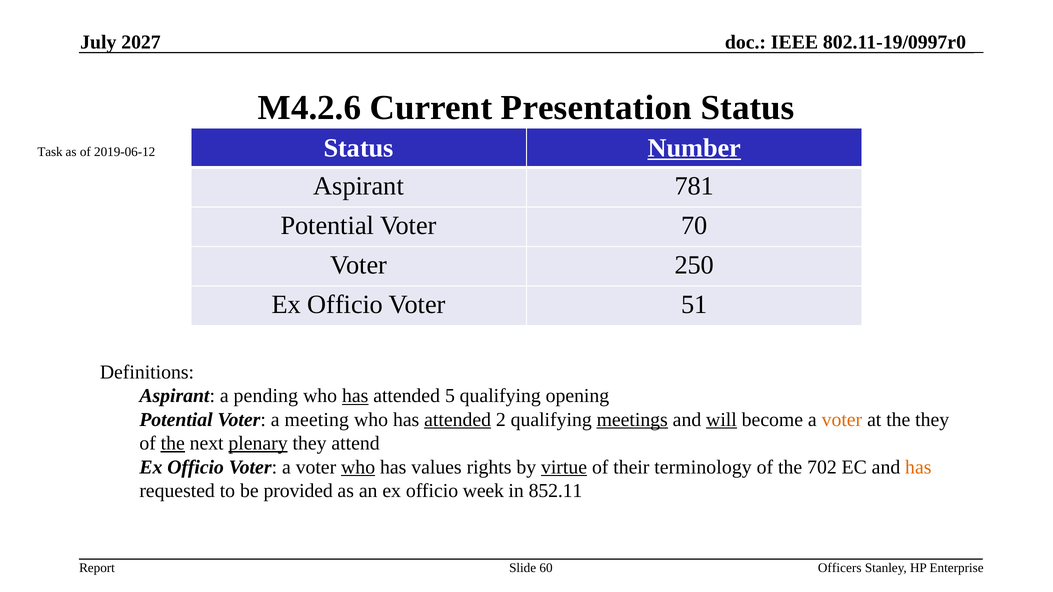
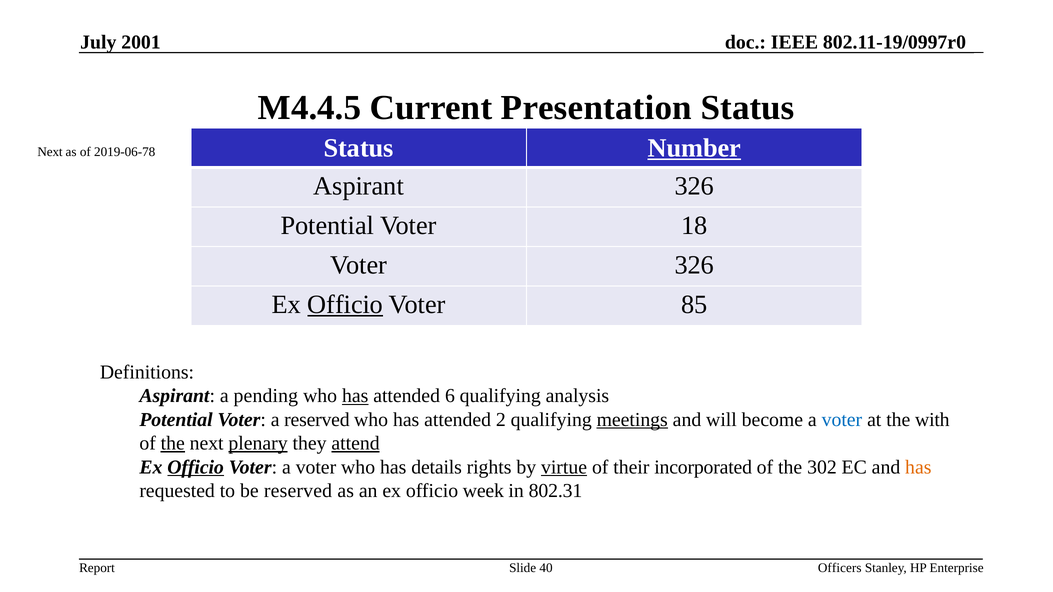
2027: 2027 -> 2001
M4.2.6: M4.2.6 -> M4.4.5
Task at (50, 152): Task -> Next
2019-06-12: 2019-06-12 -> 2019-06-78
Aspirant 781: 781 -> 326
70: 70 -> 18
Voter 250: 250 -> 326
Officio at (345, 305) underline: none -> present
51: 51 -> 85
5: 5 -> 6
opening: opening -> analysis
a meeting: meeting -> reserved
attended at (458, 420) underline: present -> none
will underline: present -> none
voter at (842, 420) colour: orange -> blue
the they: they -> with
attend underline: none -> present
Officio at (196, 467) underline: none -> present
who at (358, 467) underline: present -> none
values: values -> details
terminology: terminology -> incorporated
702: 702 -> 302
be provided: provided -> reserved
852.11: 852.11 -> 802.31
60: 60 -> 40
